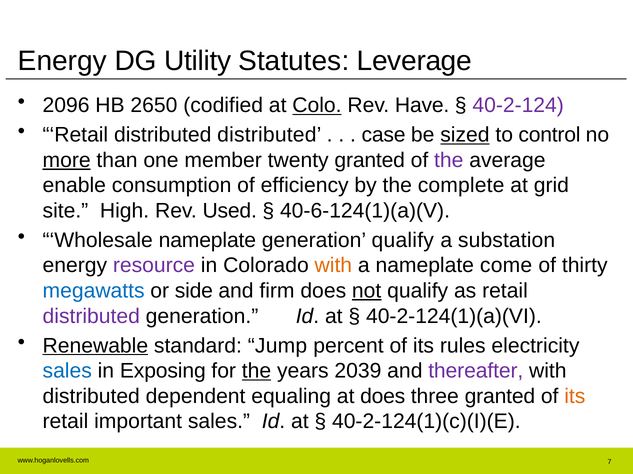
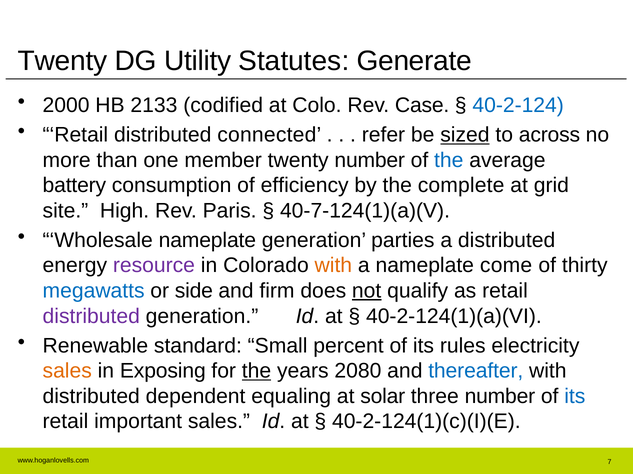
Energy at (62, 61): Energy -> Twenty
Leverage: Leverage -> Generate
2096: 2096 -> 2000
2650: 2650 -> 2133
Colo underline: present -> none
Have: Have -> Case
40-2-124 colour: purple -> blue
distributed distributed: distributed -> connected
case: case -> refer
control: control -> across
more underline: present -> none
twenty granted: granted -> number
the at (449, 160) colour: purple -> blue
enable: enable -> battery
Used: Used -> Paris
40-6-124(1)(a)(V: 40-6-124(1)(a)(V -> 40-7-124(1)(a)(V
generation qualify: qualify -> parties
a substation: substation -> distributed
Renewable underline: present -> none
Jump: Jump -> Small
sales at (67, 371) colour: blue -> orange
2039: 2039 -> 2080
thereafter colour: purple -> blue
at does: does -> solar
three granted: granted -> number
its at (575, 397) colour: orange -> blue
